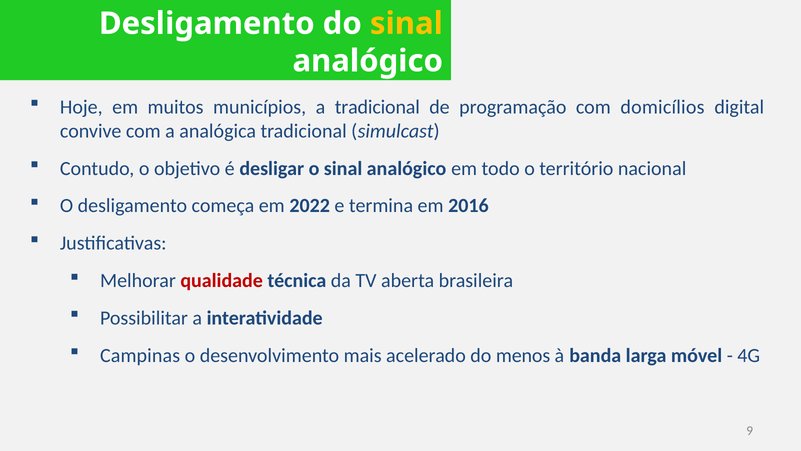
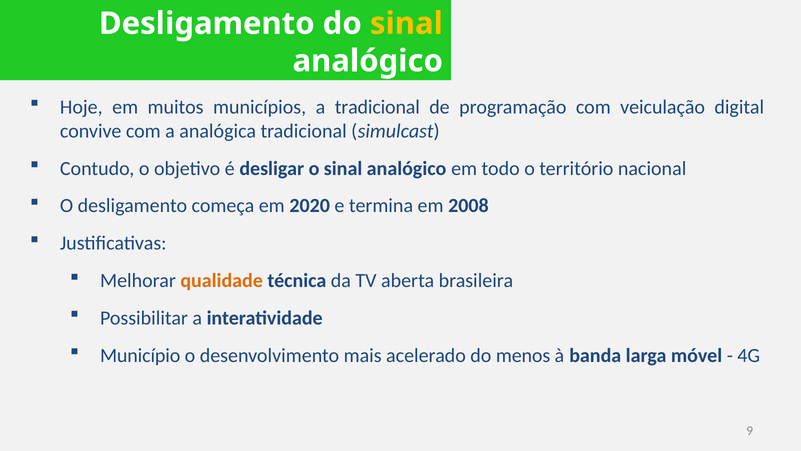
domicílios: domicílios -> veiculação
2022: 2022 -> 2020
2016: 2016 -> 2008
qualidade colour: red -> orange
Campinas: Campinas -> Município
